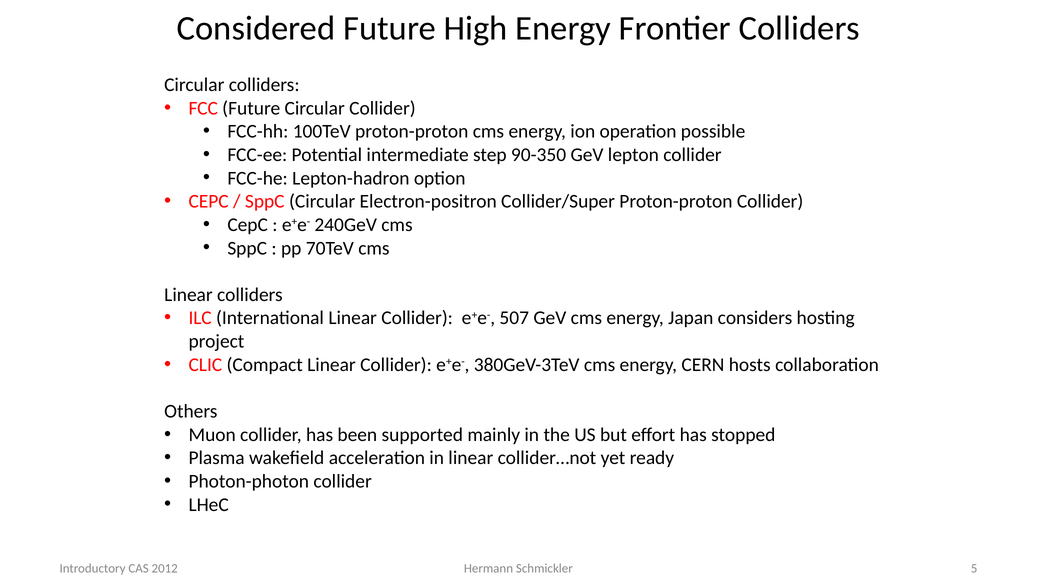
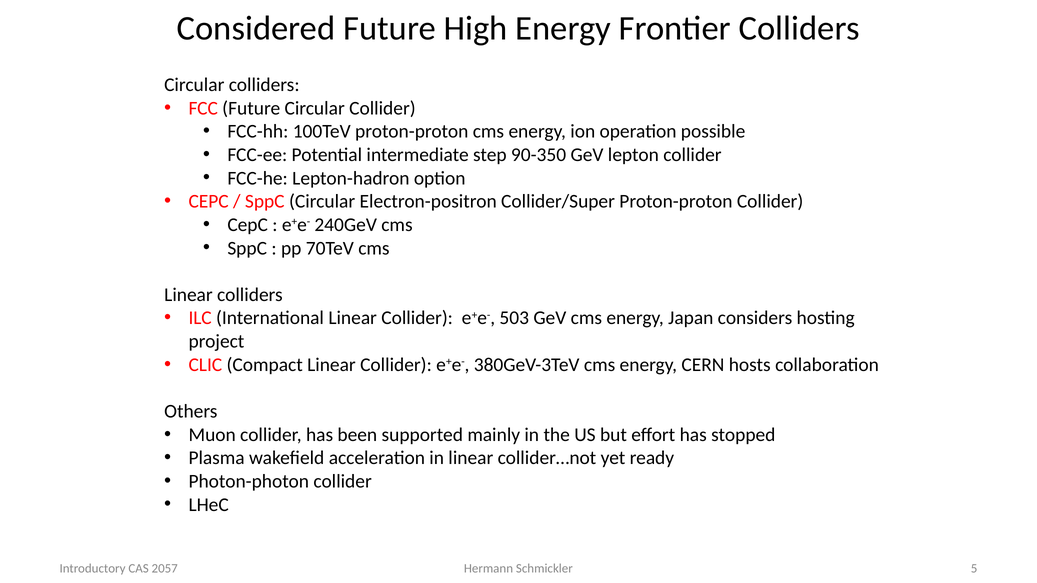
507: 507 -> 503
2012: 2012 -> 2057
